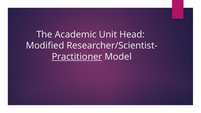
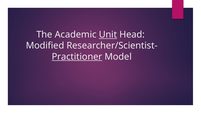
Unit underline: none -> present
